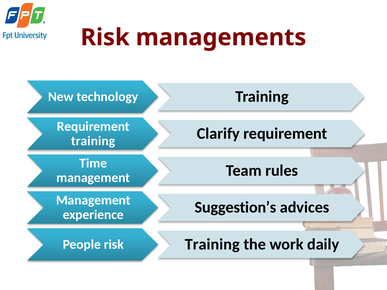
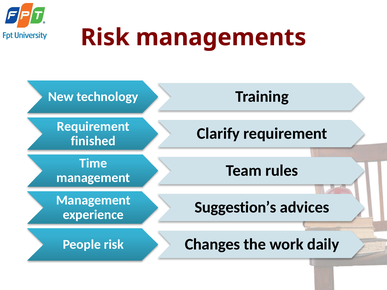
training at (93, 141): training -> finished
risk Training: Training -> Changes
